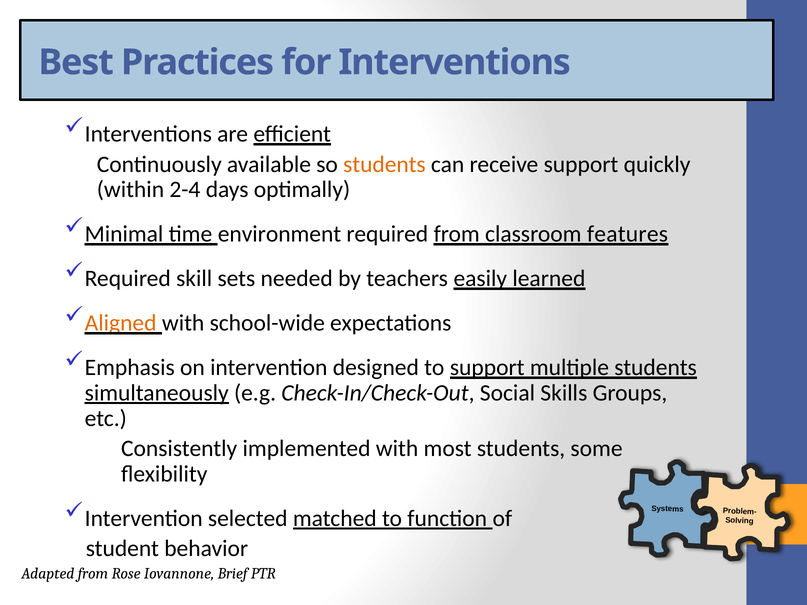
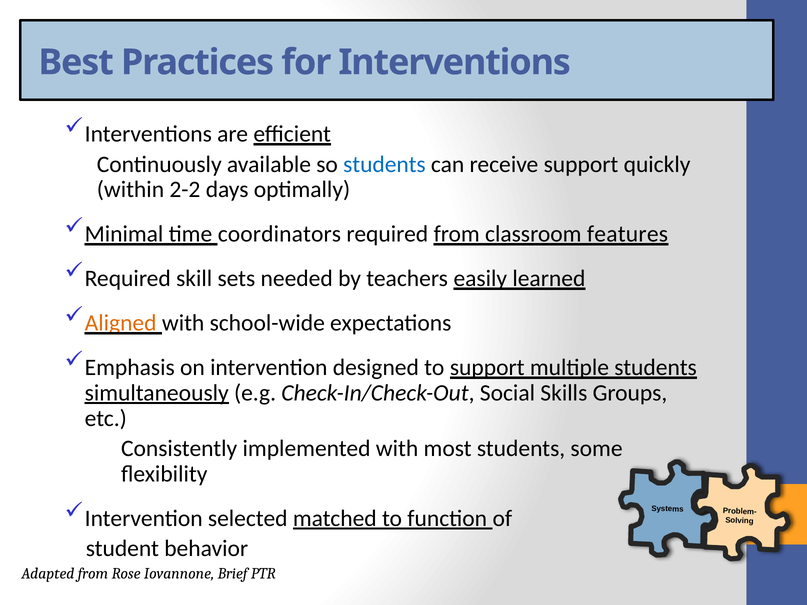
students at (384, 164) colour: orange -> blue
2-4: 2-4 -> 2-2
environment: environment -> coordinators
